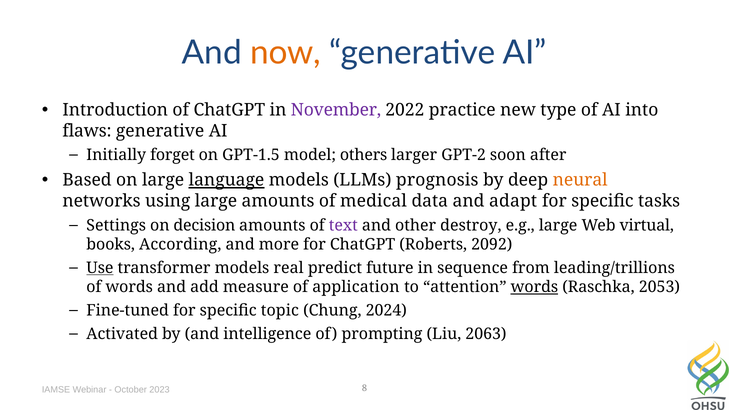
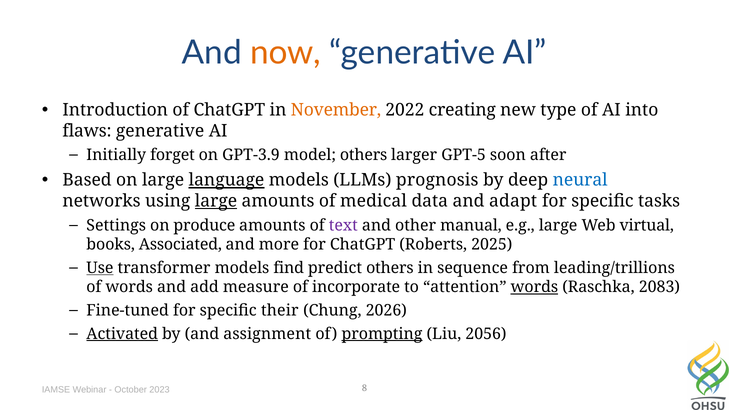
November colour: purple -> orange
practice: practice -> creating
GPT-1.5: GPT-1.5 -> GPT-3.9
GPT-2: GPT-2 -> GPT-5
neural colour: orange -> blue
large at (216, 201) underline: none -> present
decision: decision -> produce
destroy: destroy -> manual
According: According -> Associated
2092: 2092 -> 2025
real: real -> find
predict future: future -> others
application: application -> incorporate
2053: 2053 -> 2083
topic: topic -> their
2024: 2024 -> 2026
Activated underline: none -> present
intelligence: intelligence -> assignment
prompting underline: none -> present
2063: 2063 -> 2056
